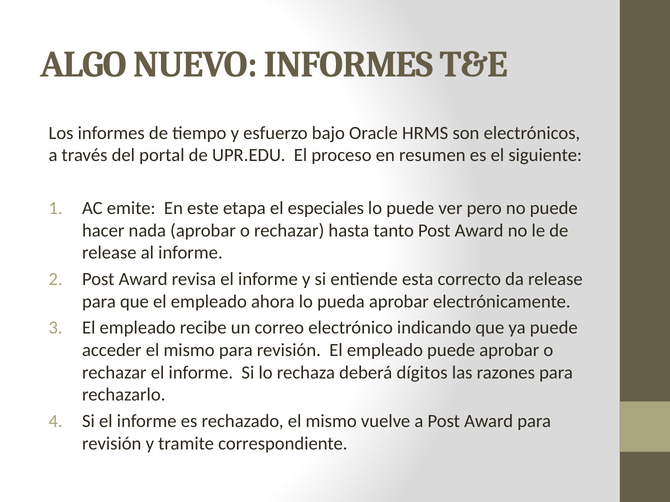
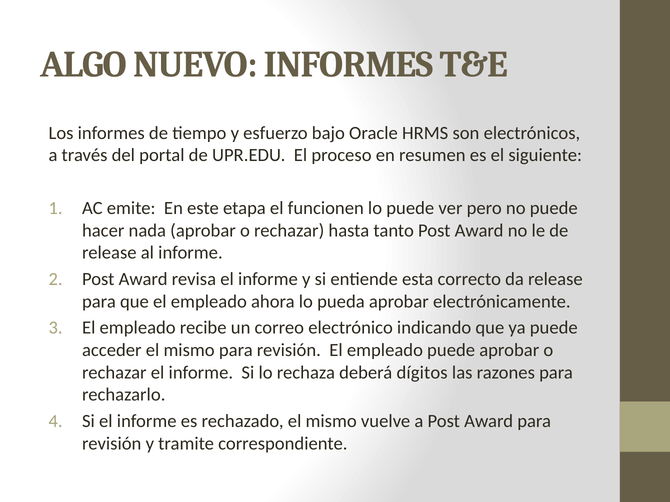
especiales: especiales -> funcionen
